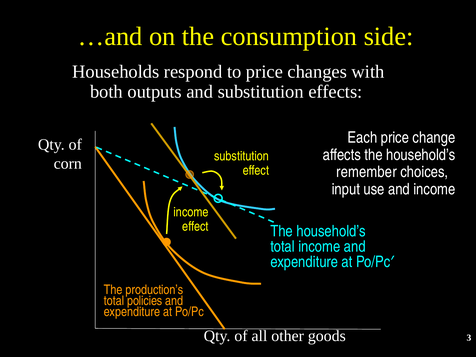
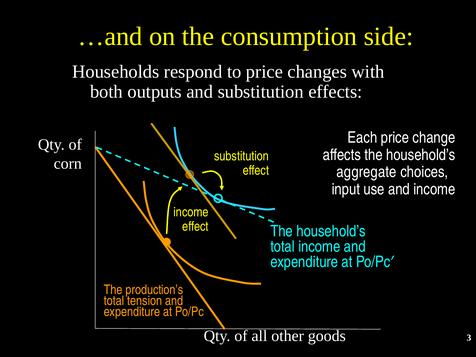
remember: remember -> aggregate
policies: policies -> tension
